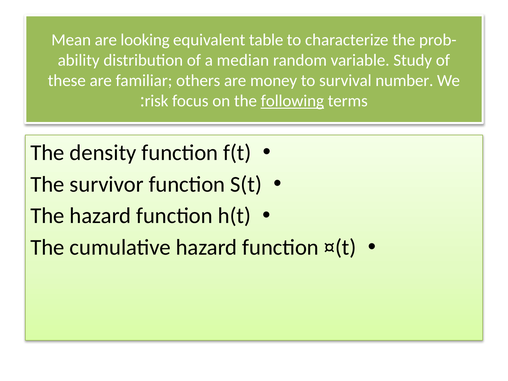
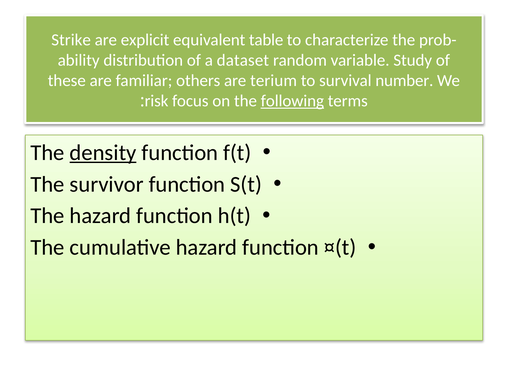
Mean: Mean -> Strike
looking: looking -> explicit
median: median -> dataset
money: money -> terium
density underline: none -> present
